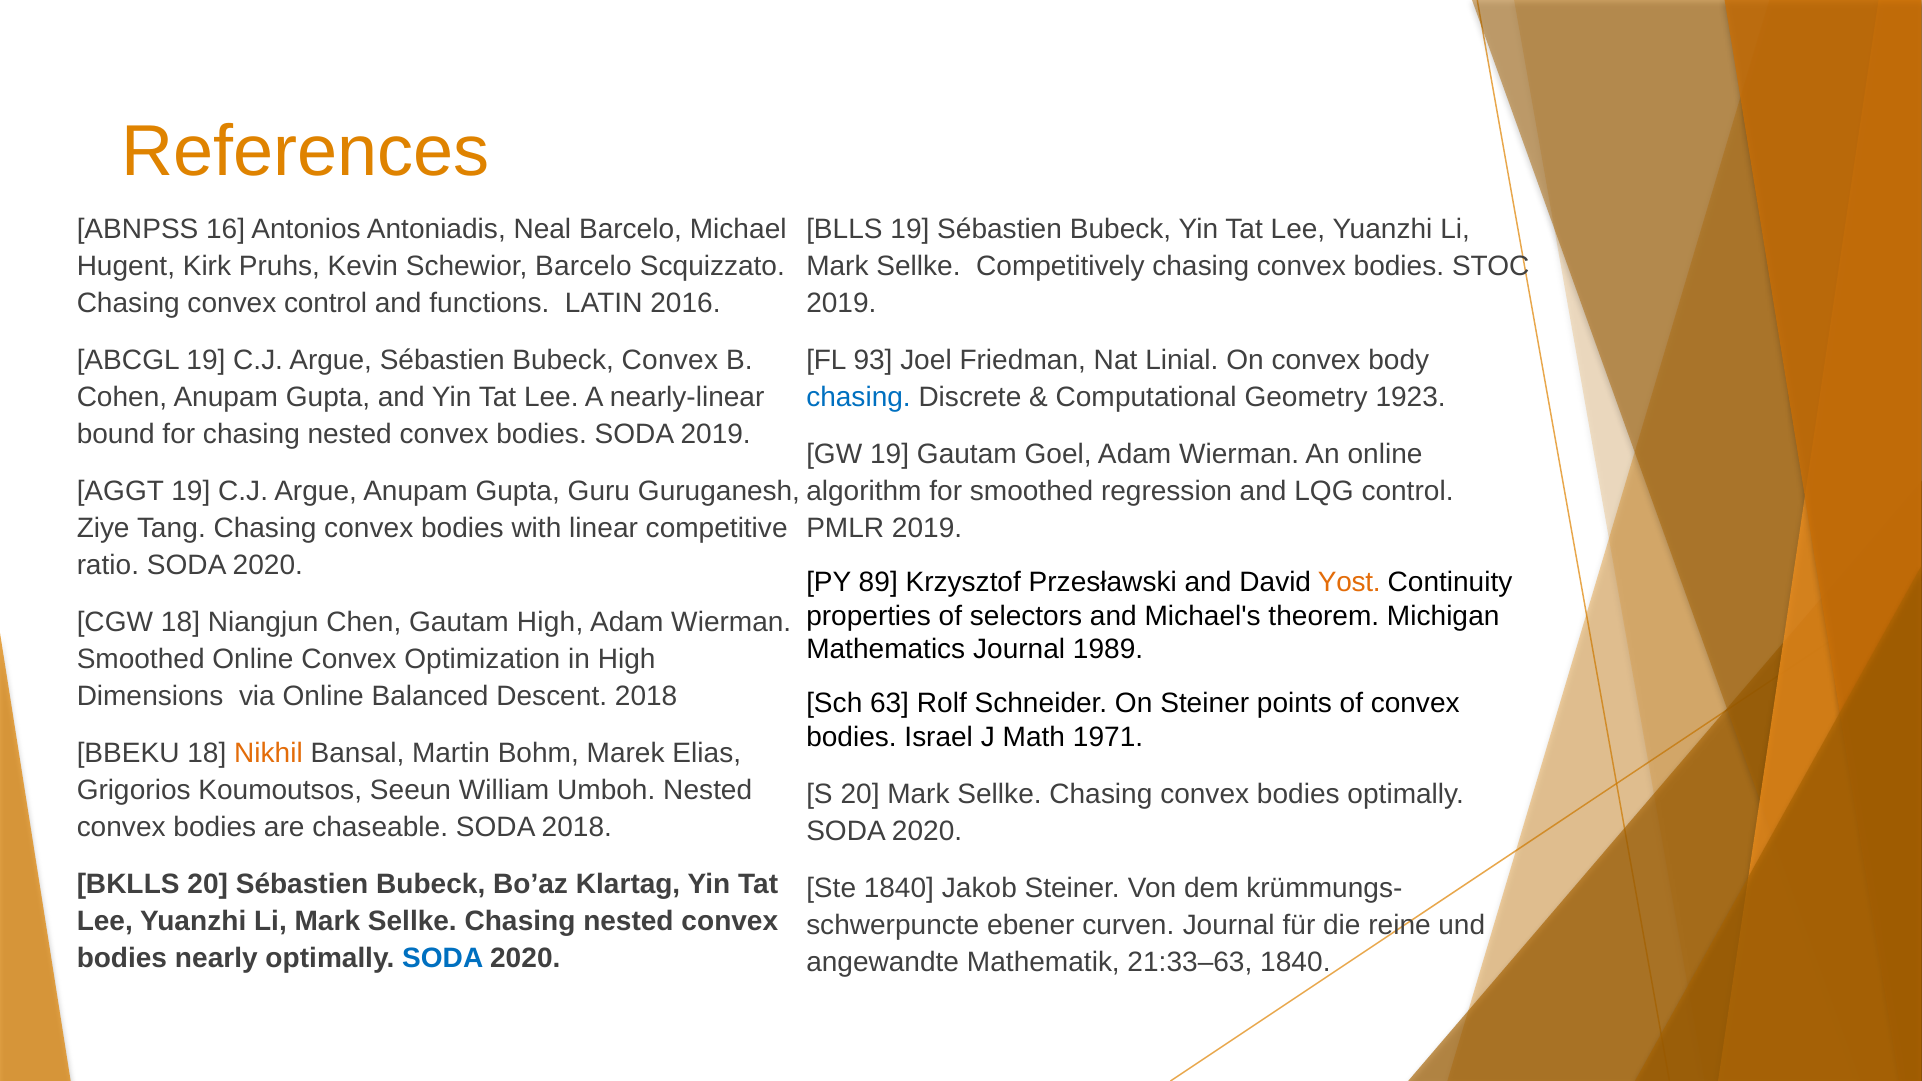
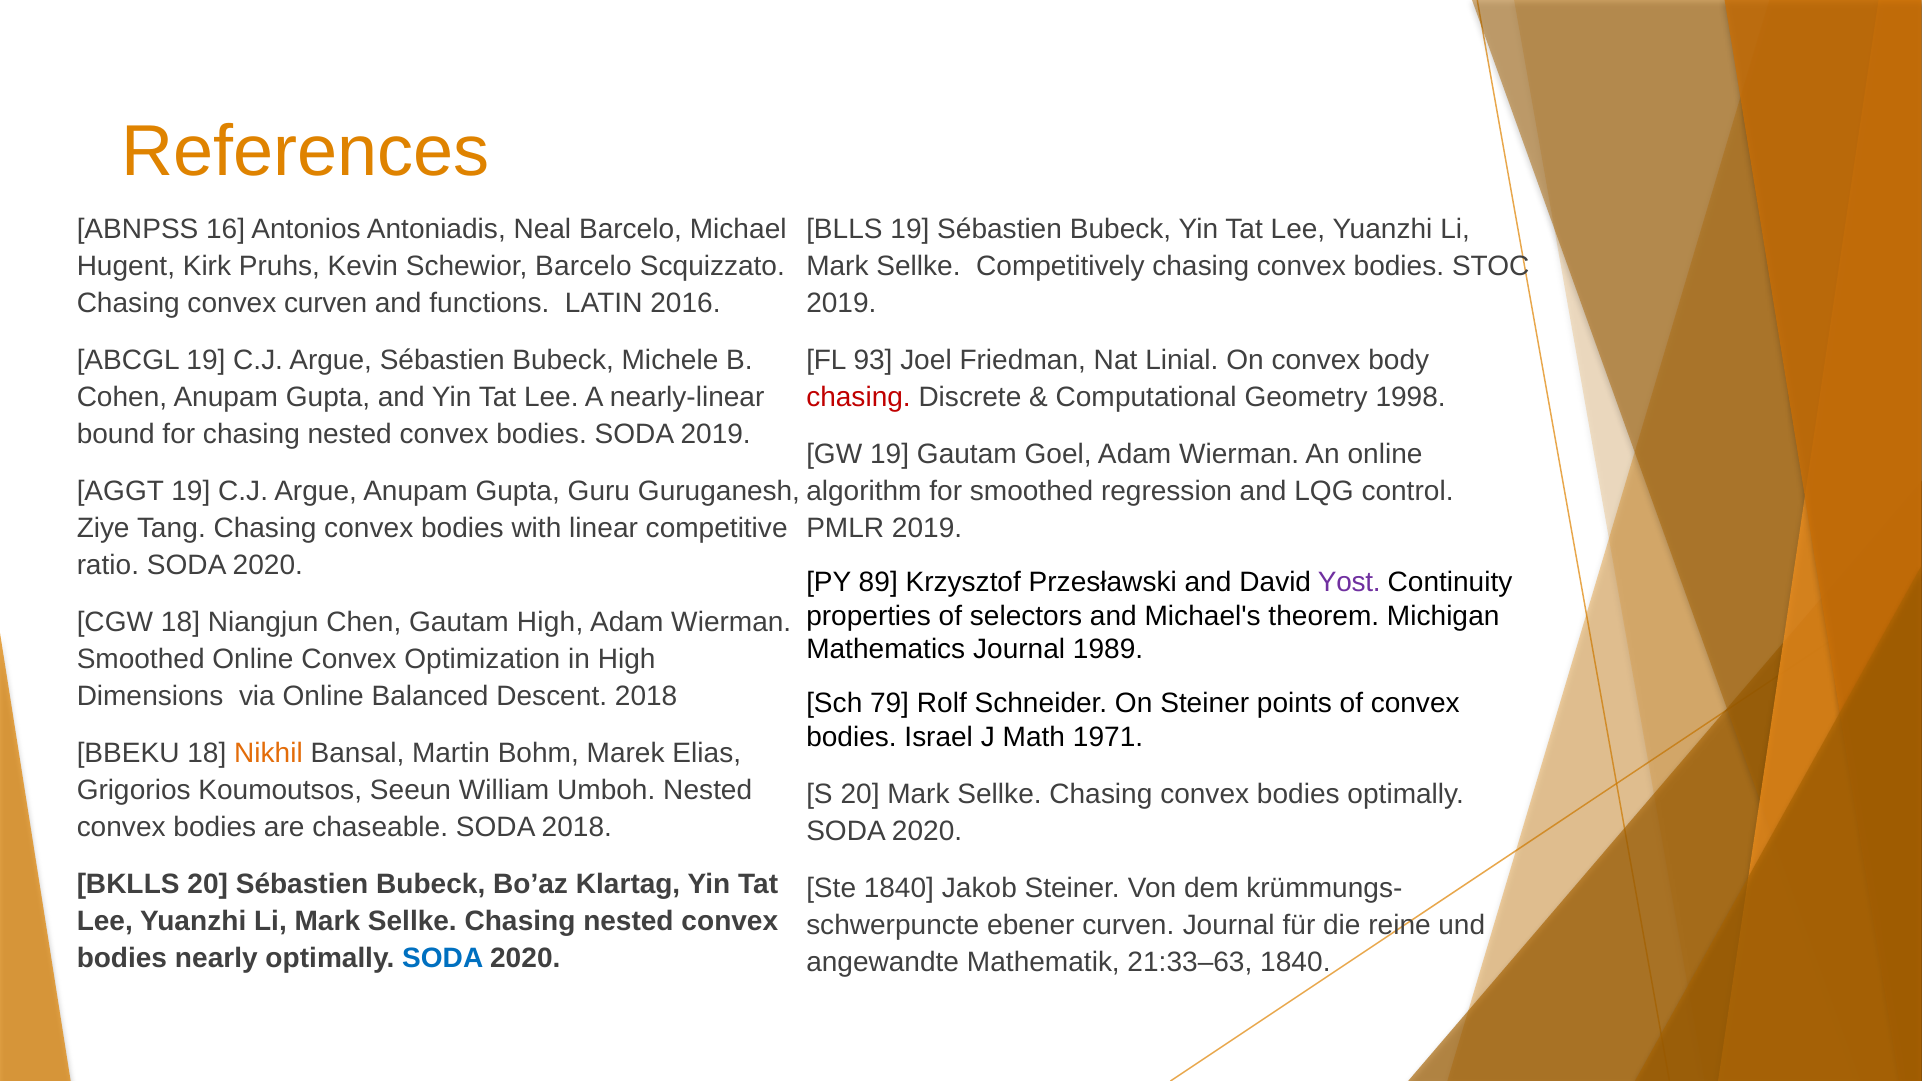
convex control: control -> curven
Bubeck Convex: Convex -> Michele
chasing at (858, 398) colour: blue -> red
1923: 1923 -> 1998
Yost colour: orange -> purple
63: 63 -> 79
